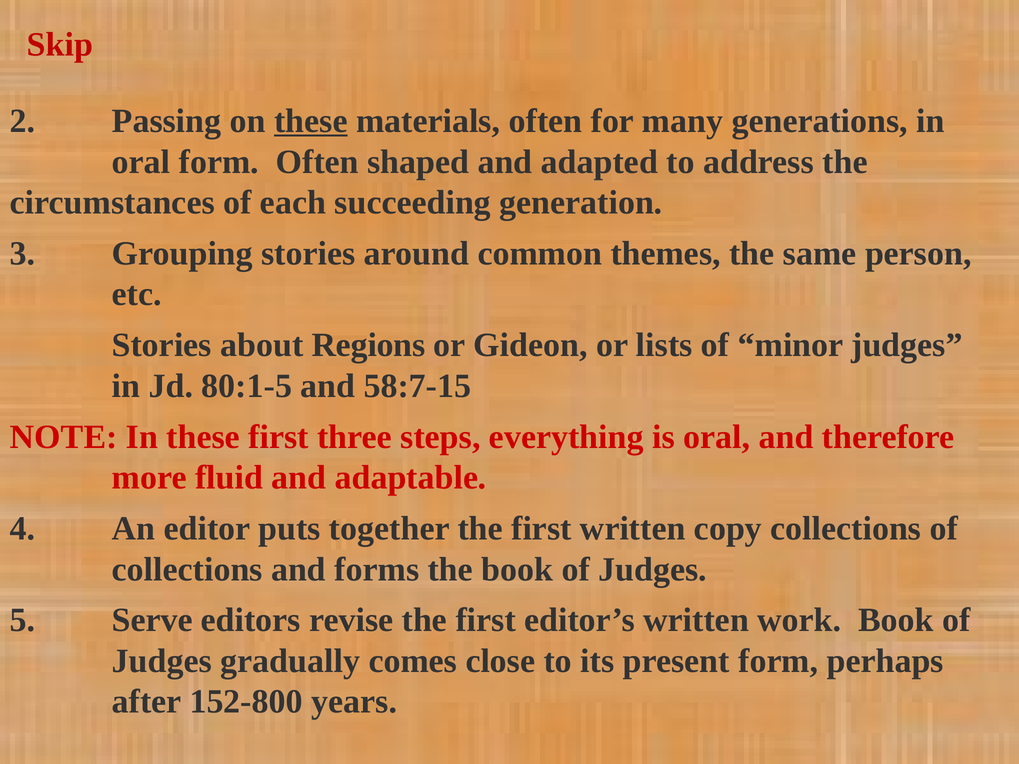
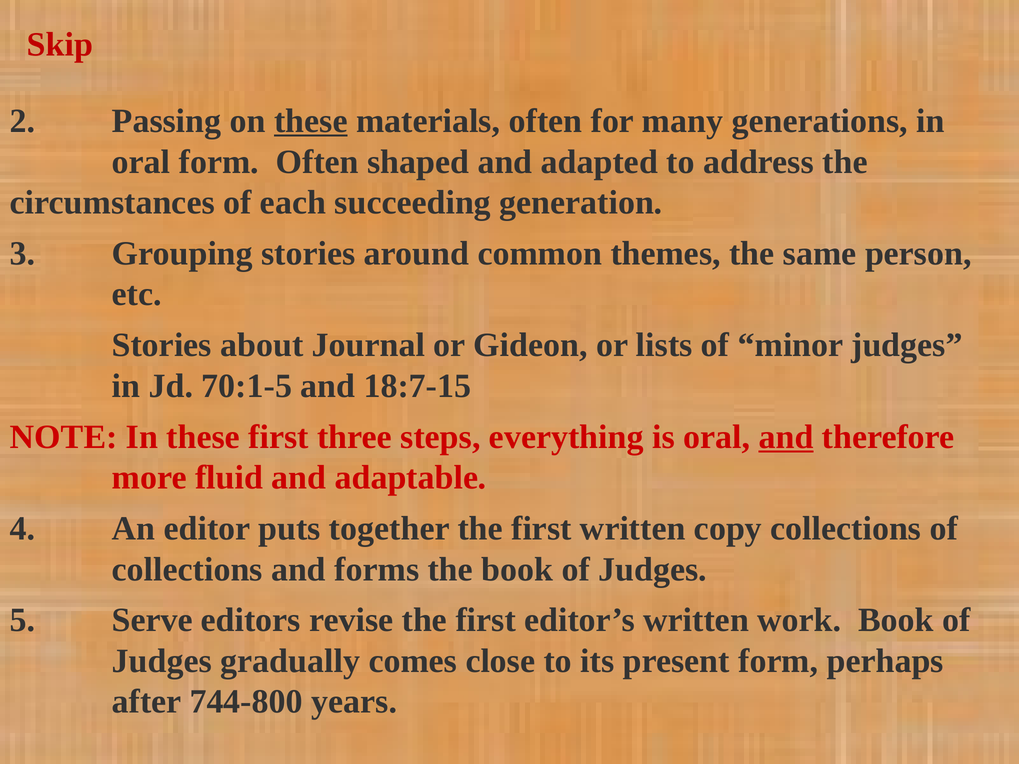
Regions: Regions -> Journal
80:1-5: 80:1-5 -> 70:1-5
58:7-15: 58:7-15 -> 18:7-15
and at (786, 437) underline: none -> present
152-800: 152-800 -> 744-800
